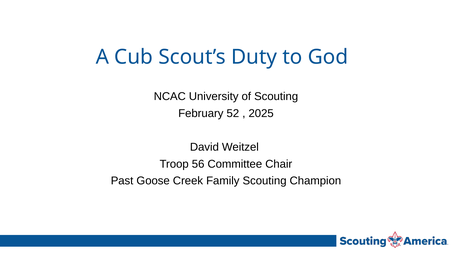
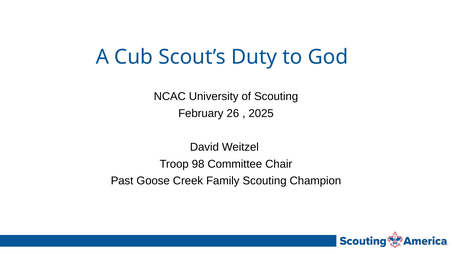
52: 52 -> 26
56: 56 -> 98
